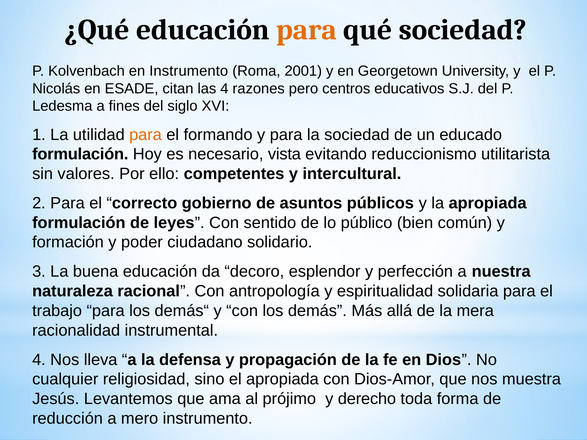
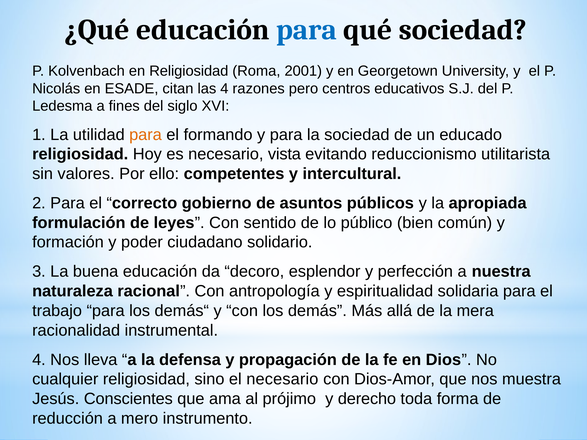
para at (306, 30) colour: orange -> blue
en Instrumento: Instrumento -> Religiosidad
formulación at (80, 154): formulación -> religiosidad
el apropiada: apropiada -> necesario
Levantemos: Levantemos -> Conscientes
